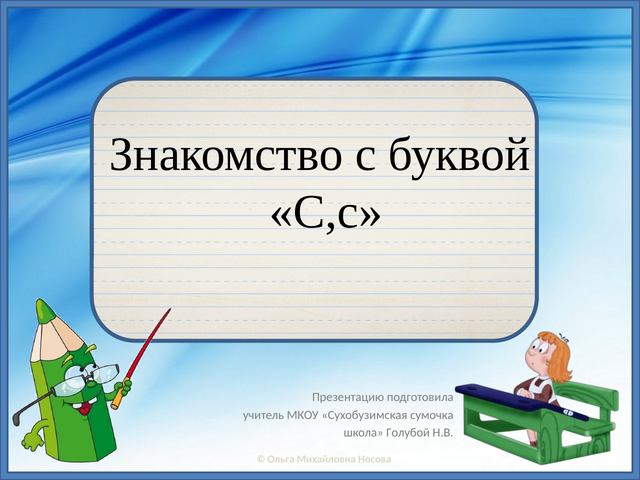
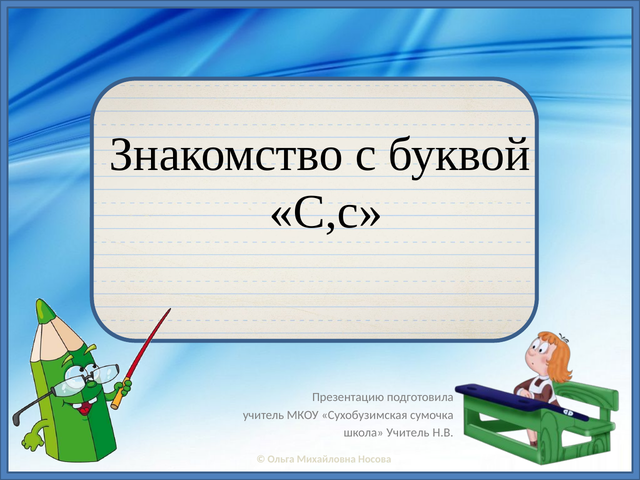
школа Голубой: Голубой -> Учитель
